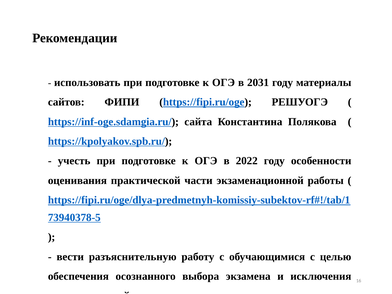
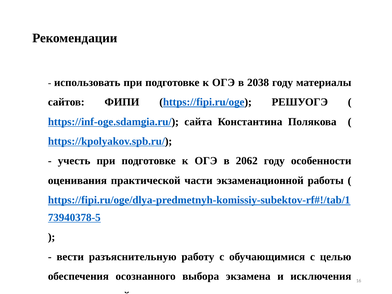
2031: 2031 -> 2038
2022: 2022 -> 2062
